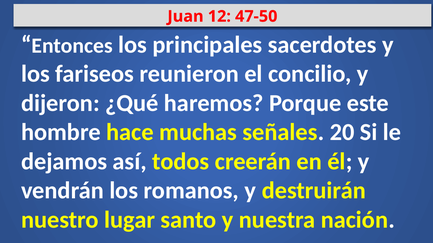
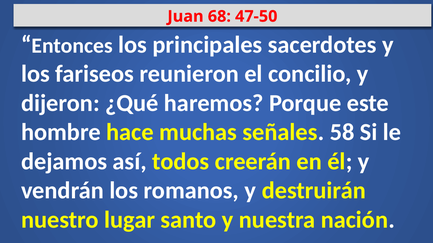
12: 12 -> 68
20: 20 -> 58
